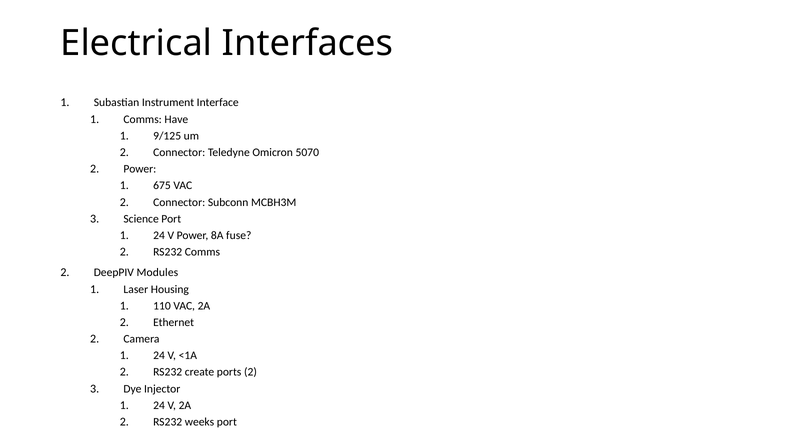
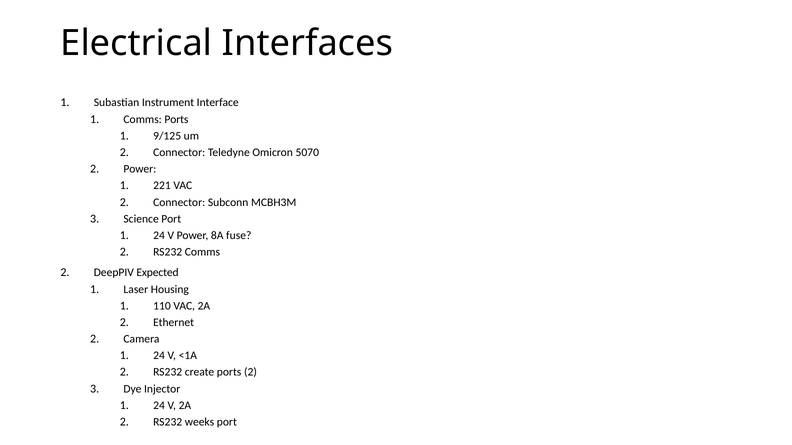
Comms Have: Have -> Ports
675: 675 -> 221
Modules: Modules -> Expected
